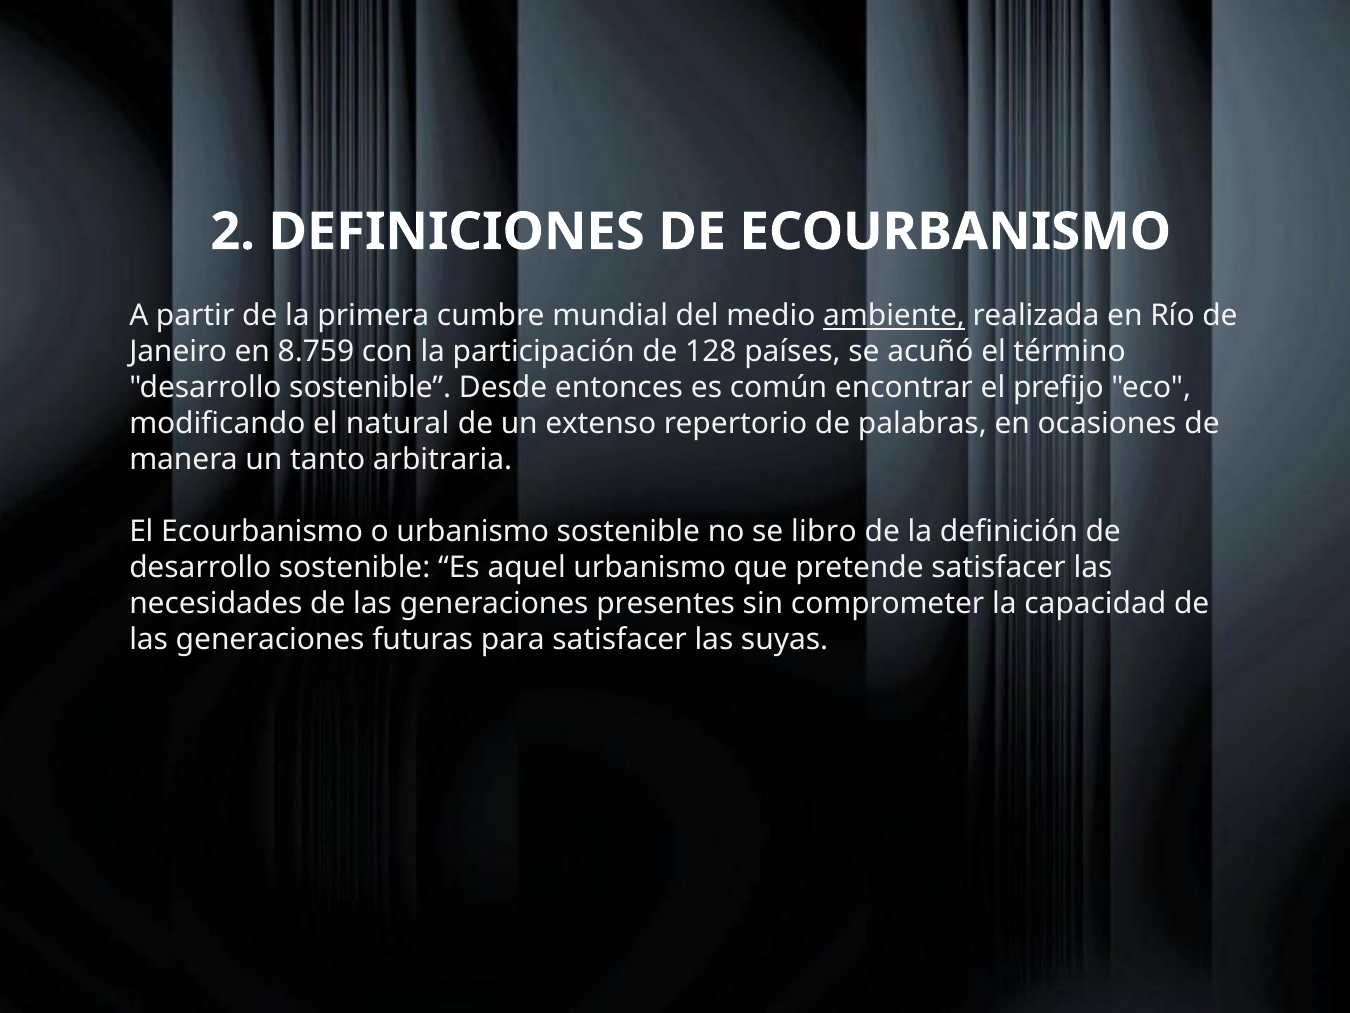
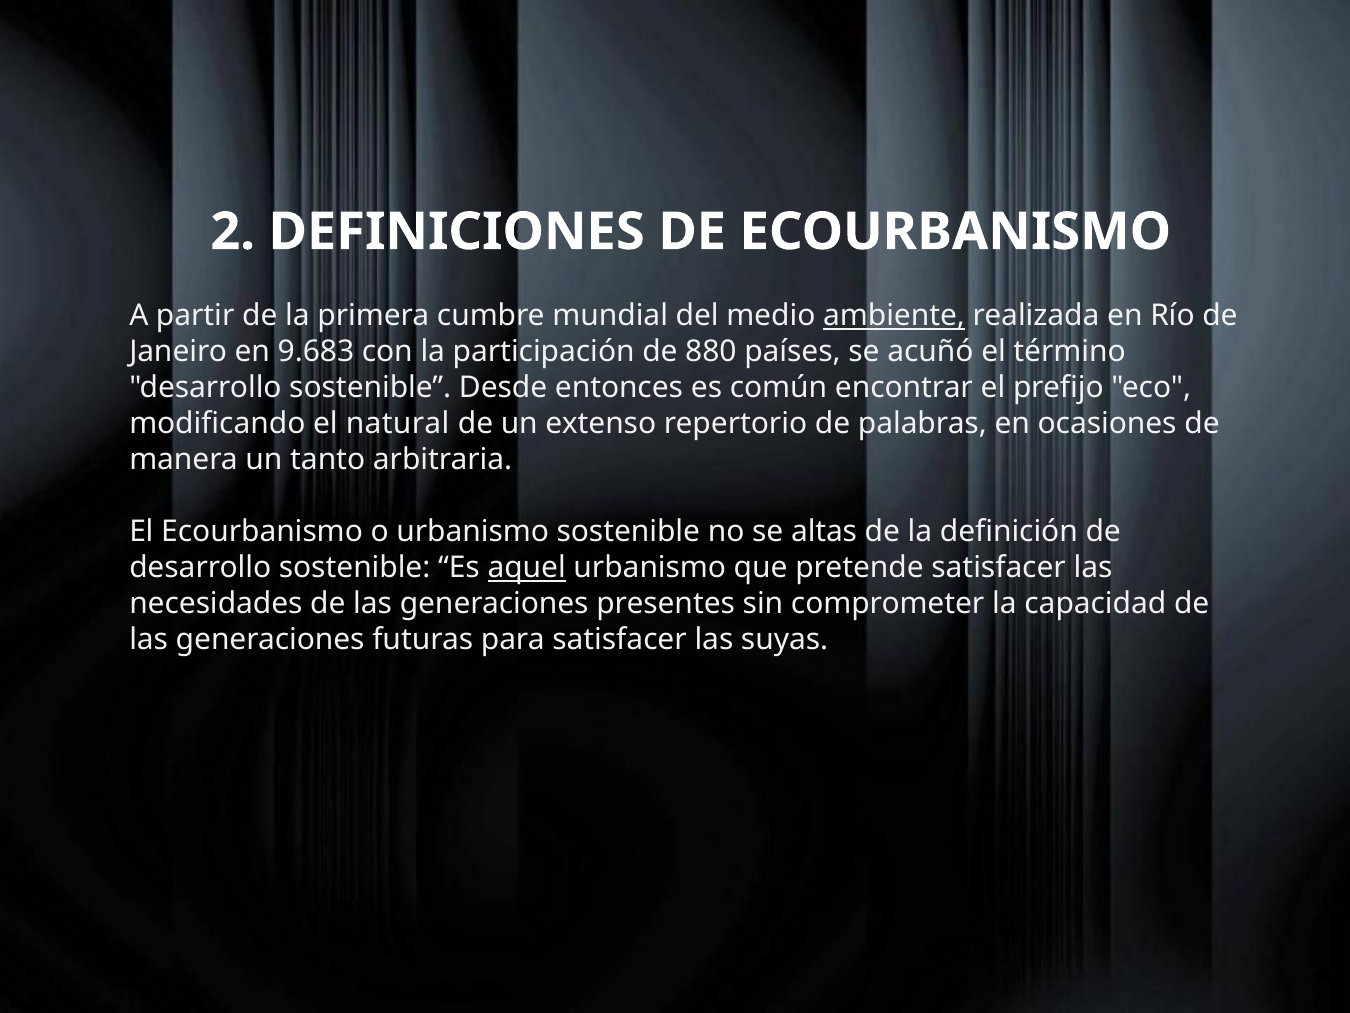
8.759: 8.759 -> 9.683
128: 128 -> 880
libro: libro -> altas
aquel underline: none -> present
